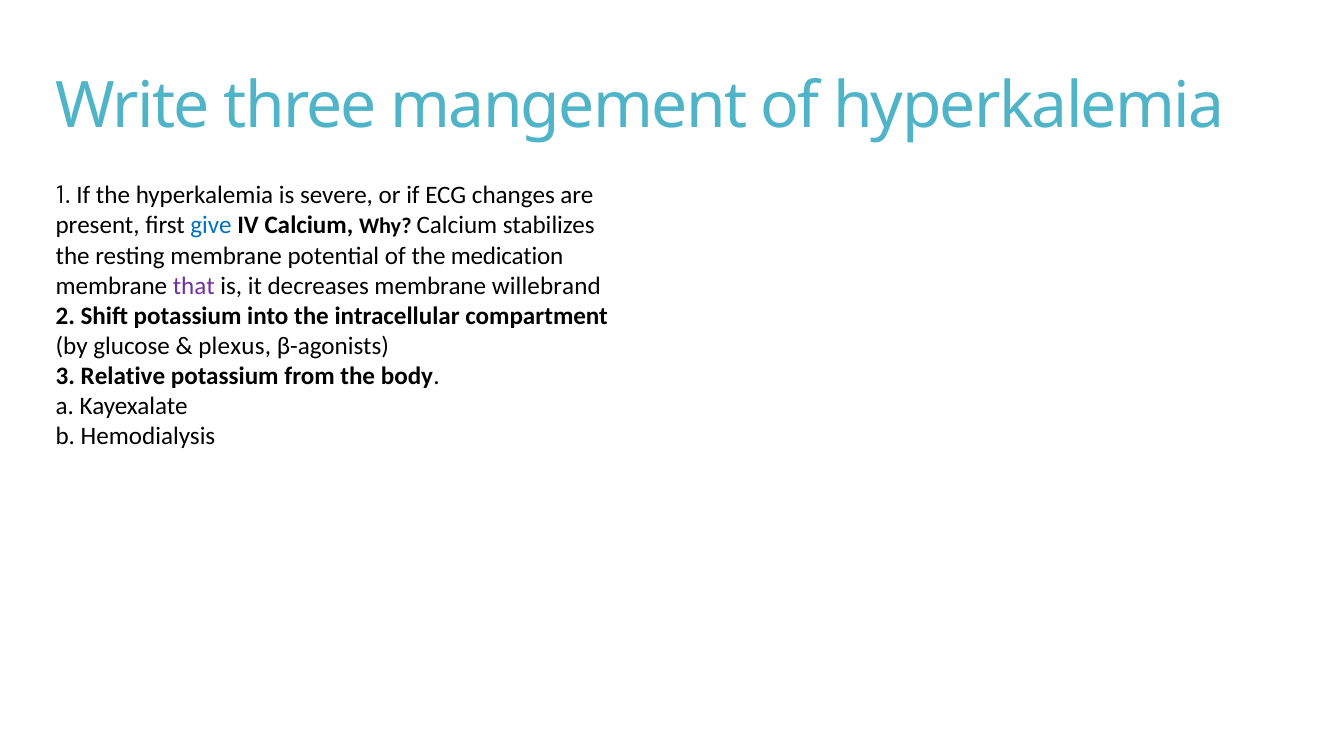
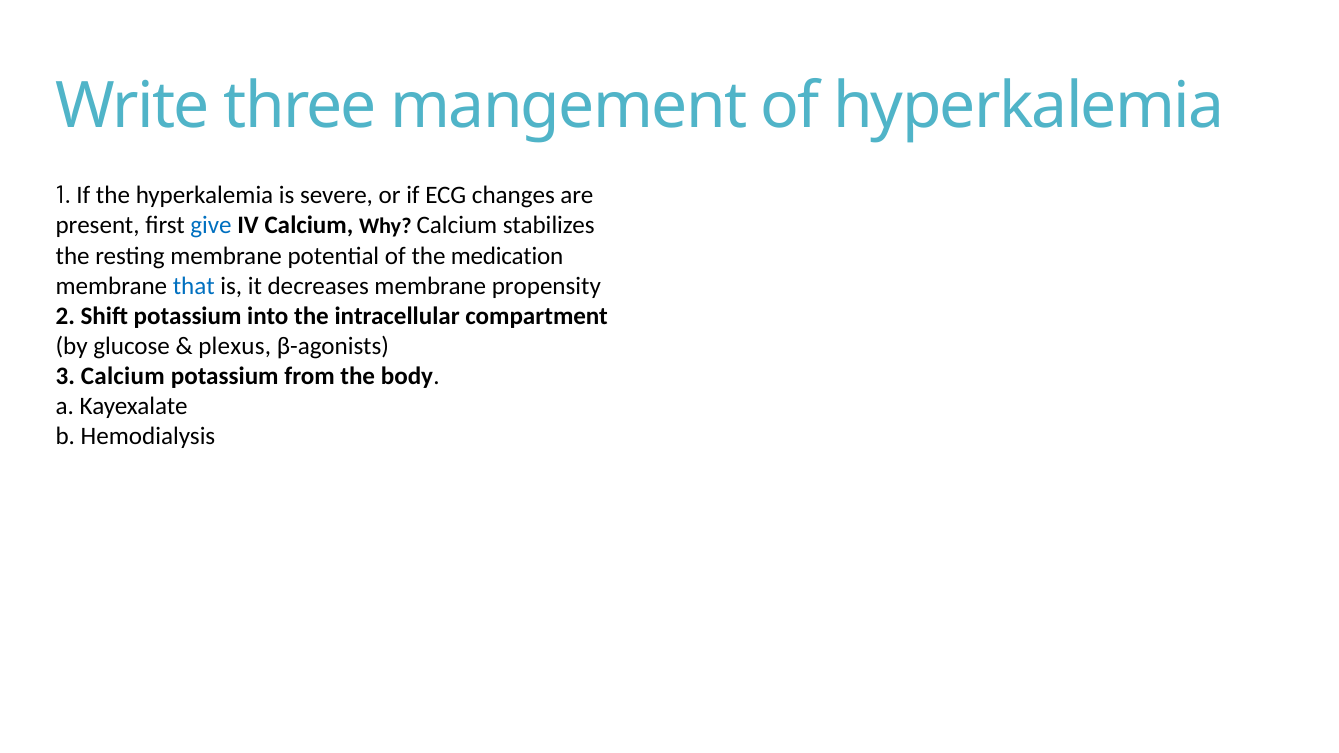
that colour: purple -> blue
willebrand: willebrand -> propensity
3 Relative: Relative -> Calcium
